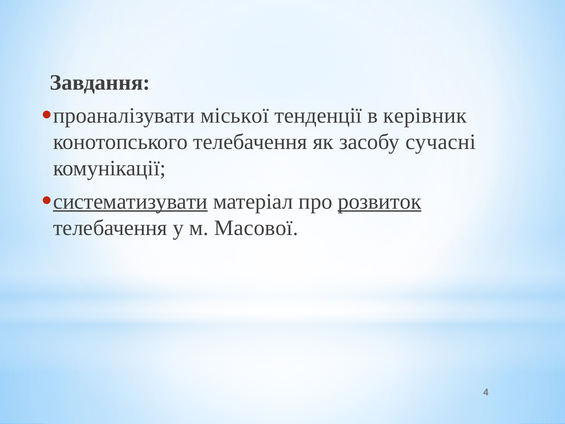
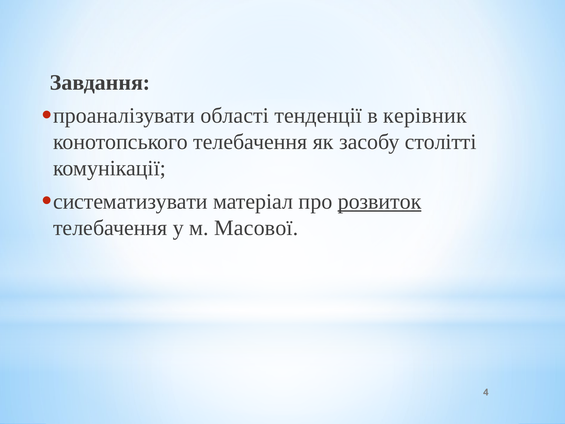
міської: міської -> області
сучасні: сучасні -> столітті
систематизувати underline: present -> none
